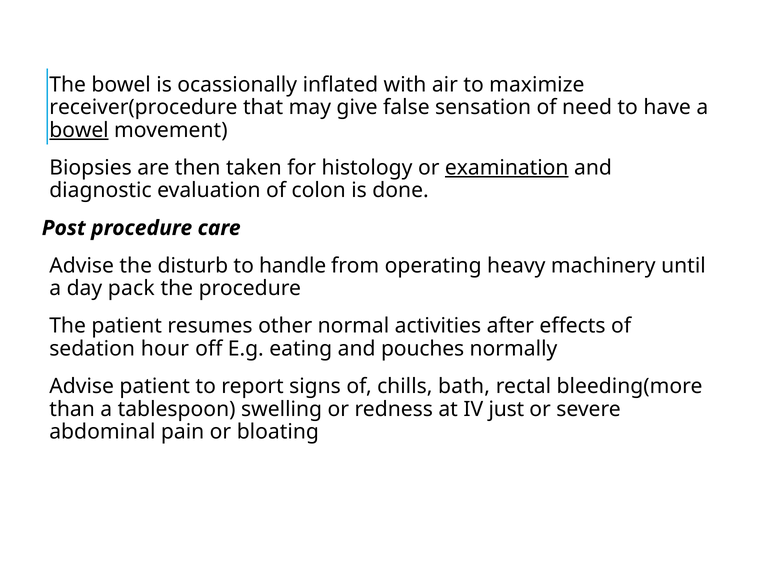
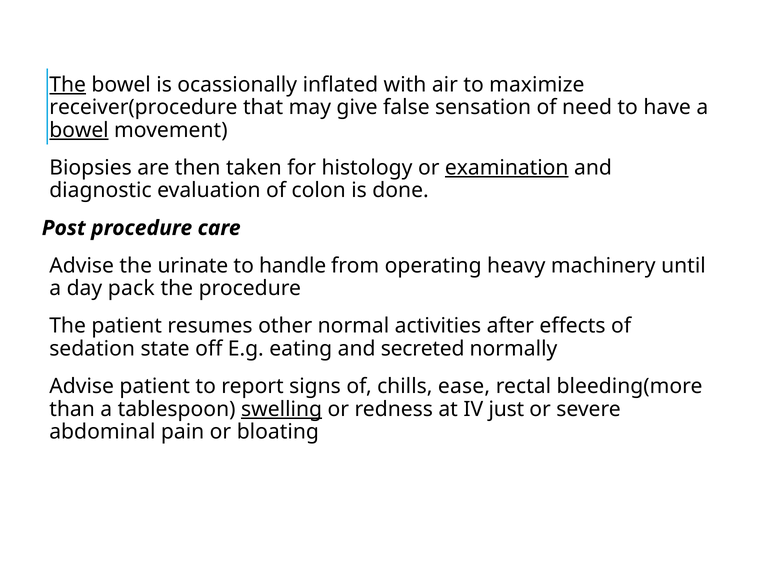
The at (68, 85) underline: none -> present
disturb: disturb -> urinate
hour: hour -> state
pouches: pouches -> secreted
bath: bath -> ease
swelling underline: none -> present
